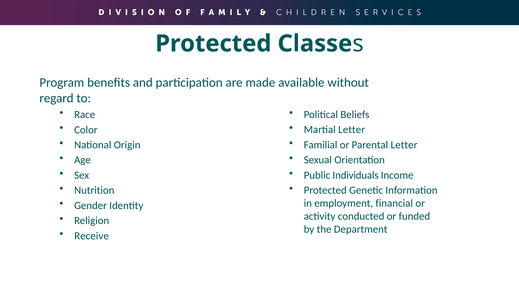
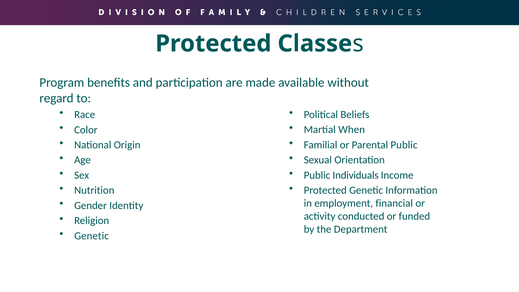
Martial Letter: Letter -> When
Parental Letter: Letter -> Public
Receive at (92, 236): Receive -> Genetic
